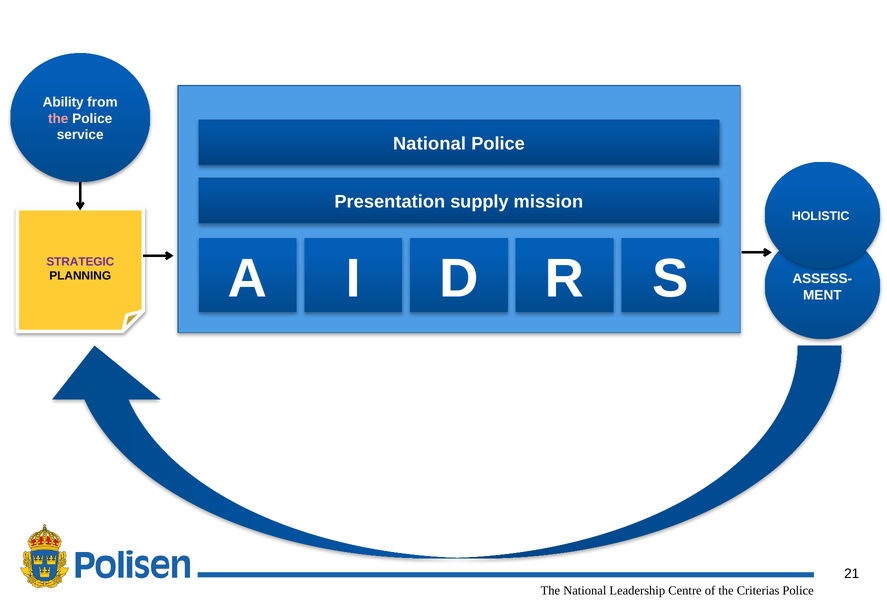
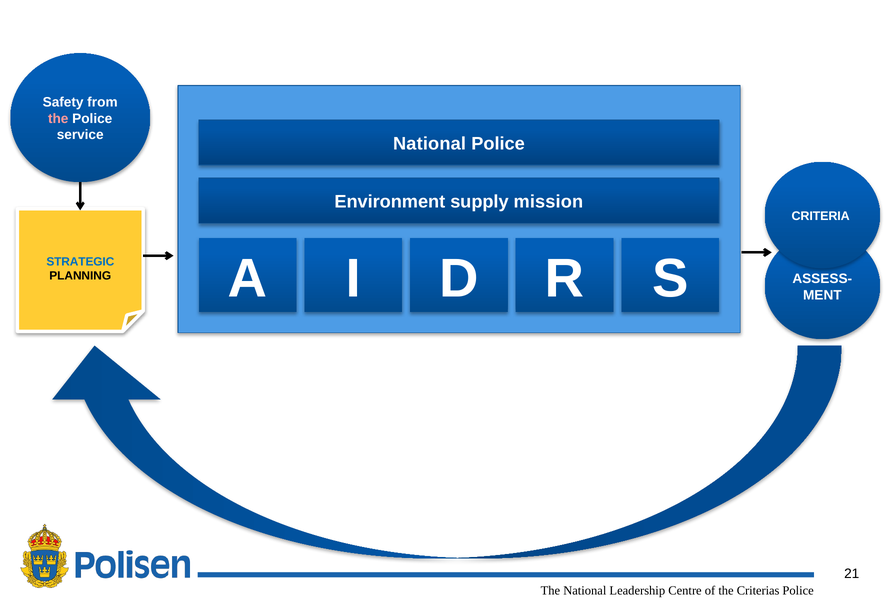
Ability: Ability -> Safety
Presentation: Presentation -> Environment
HOLISTIC: HOLISTIC -> CRITERIA
STRATEGIC colour: purple -> blue
